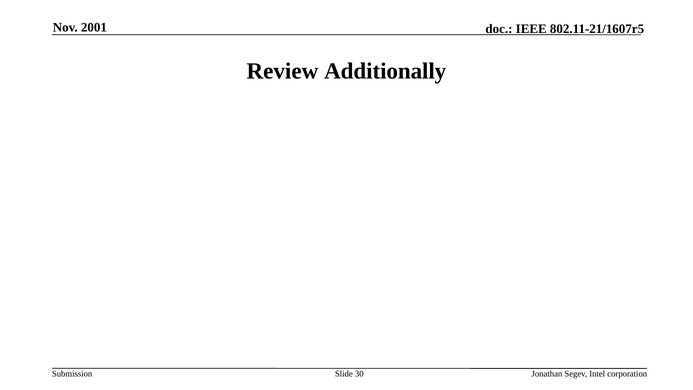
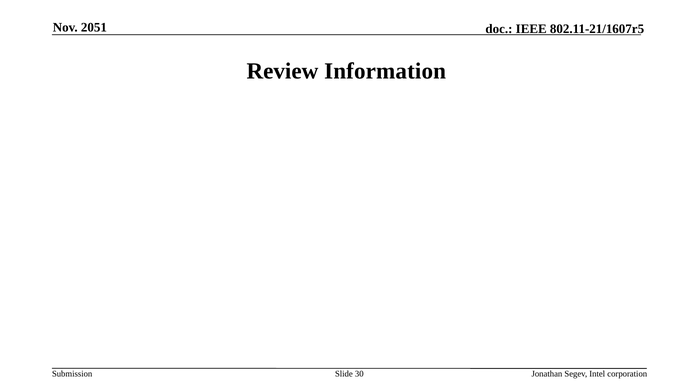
2001: 2001 -> 2051
Additionally: Additionally -> Information
